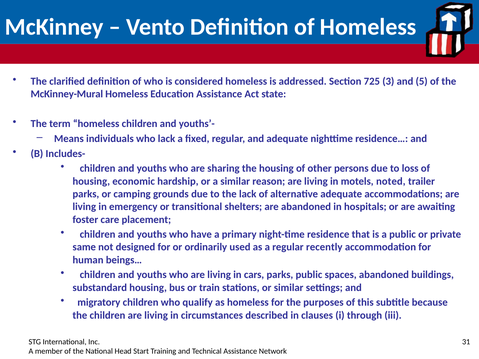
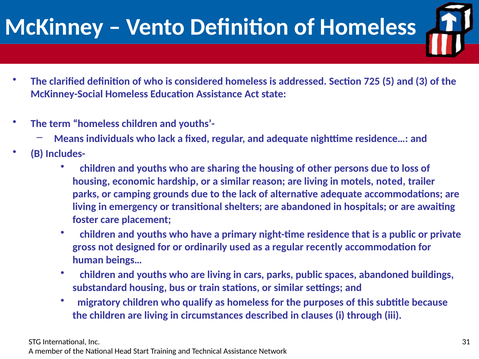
3: 3 -> 5
5: 5 -> 3
McKinney-Mural: McKinney-Mural -> McKinney-Social
same: same -> gross
